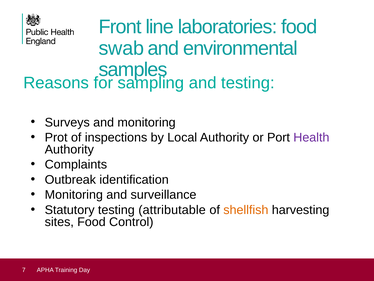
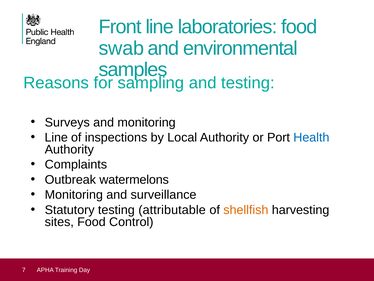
Prot at (56, 137): Prot -> Line
Health colour: purple -> blue
identification: identification -> watermelons
